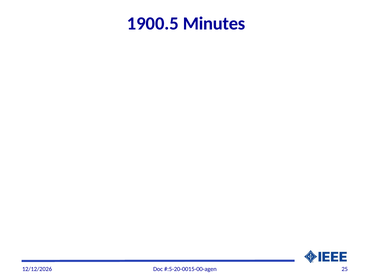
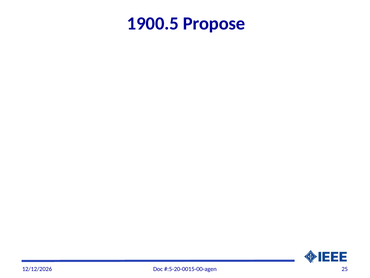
Minutes: Minutes -> Propose
